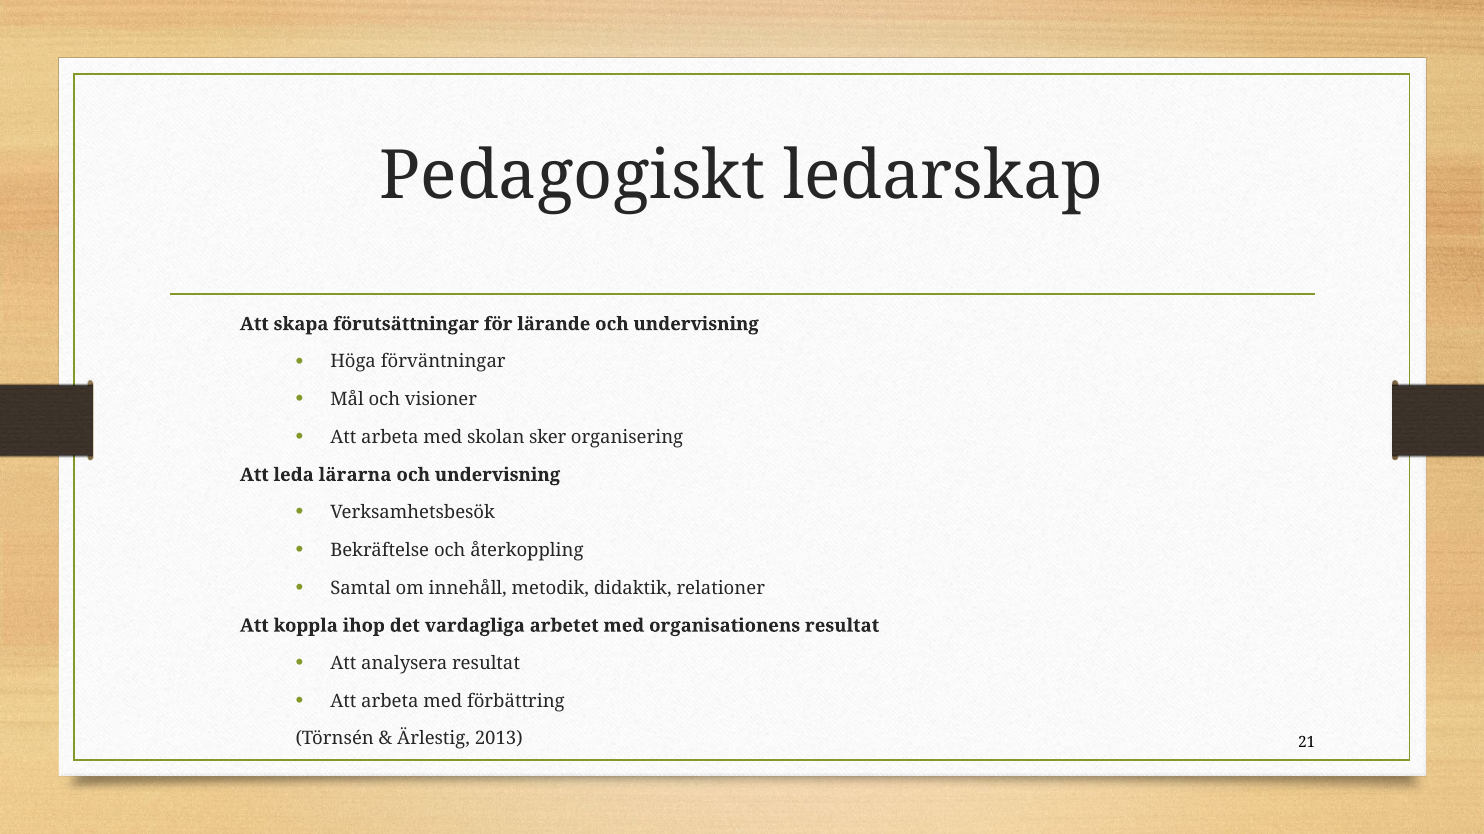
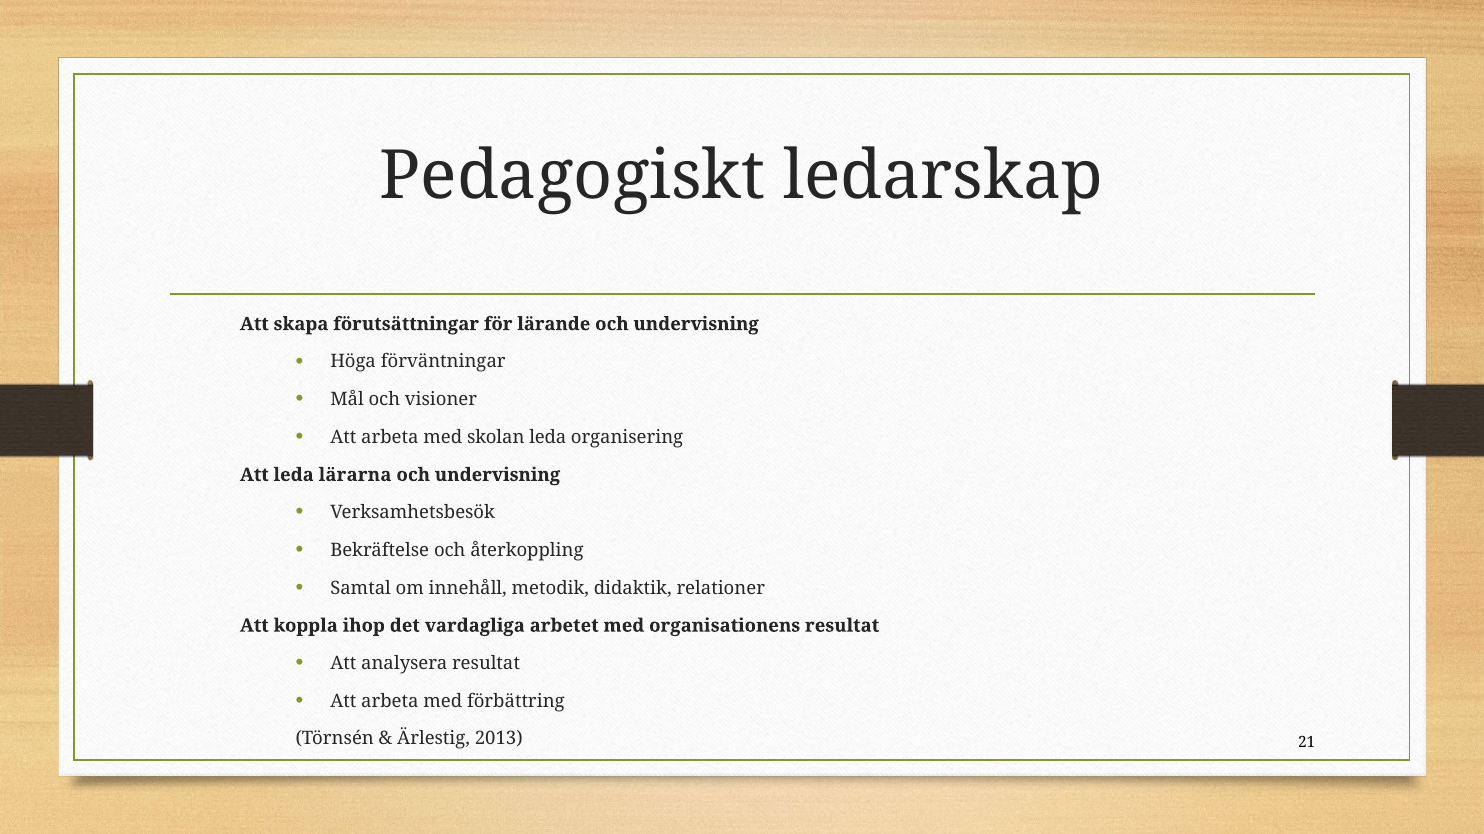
skolan sker: sker -> leda
